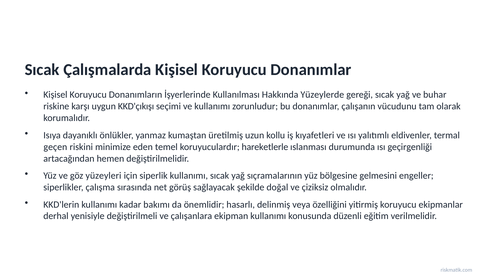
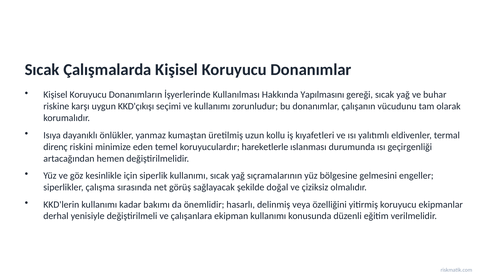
Yüzeylerde: Yüzeylerde -> Yapılmasını
geçen: geçen -> direnç
yüzeyleri: yüzeyleri -> kesinlikle
